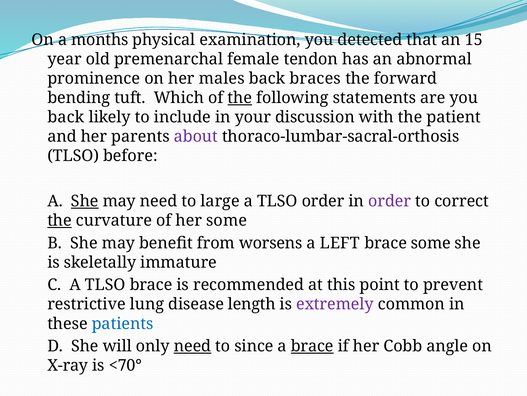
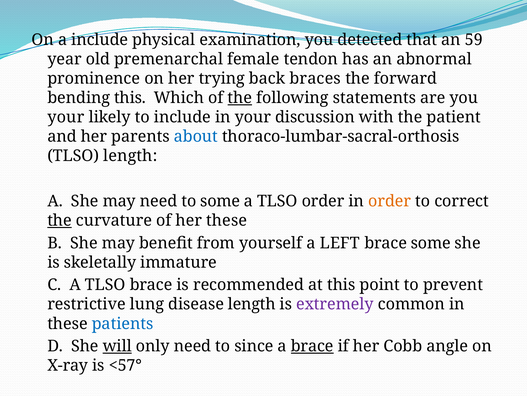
a months: months -> include
15: 15 -> 59
males: males -> trying
bending tuft: tuft -> this
back at (66, 117): back -> your
about colour: purple -> blue
TLSO before: before -> length
She at (85, 201) underline: present -> none
to large: large -> some
order at (390, 201) colour: purple -> orange
her some: some -> these
worsens: worsens -> yourself
will underline: none -> present
need at (192, 346) underline: present -> none
<70°: <70° -> <57°
